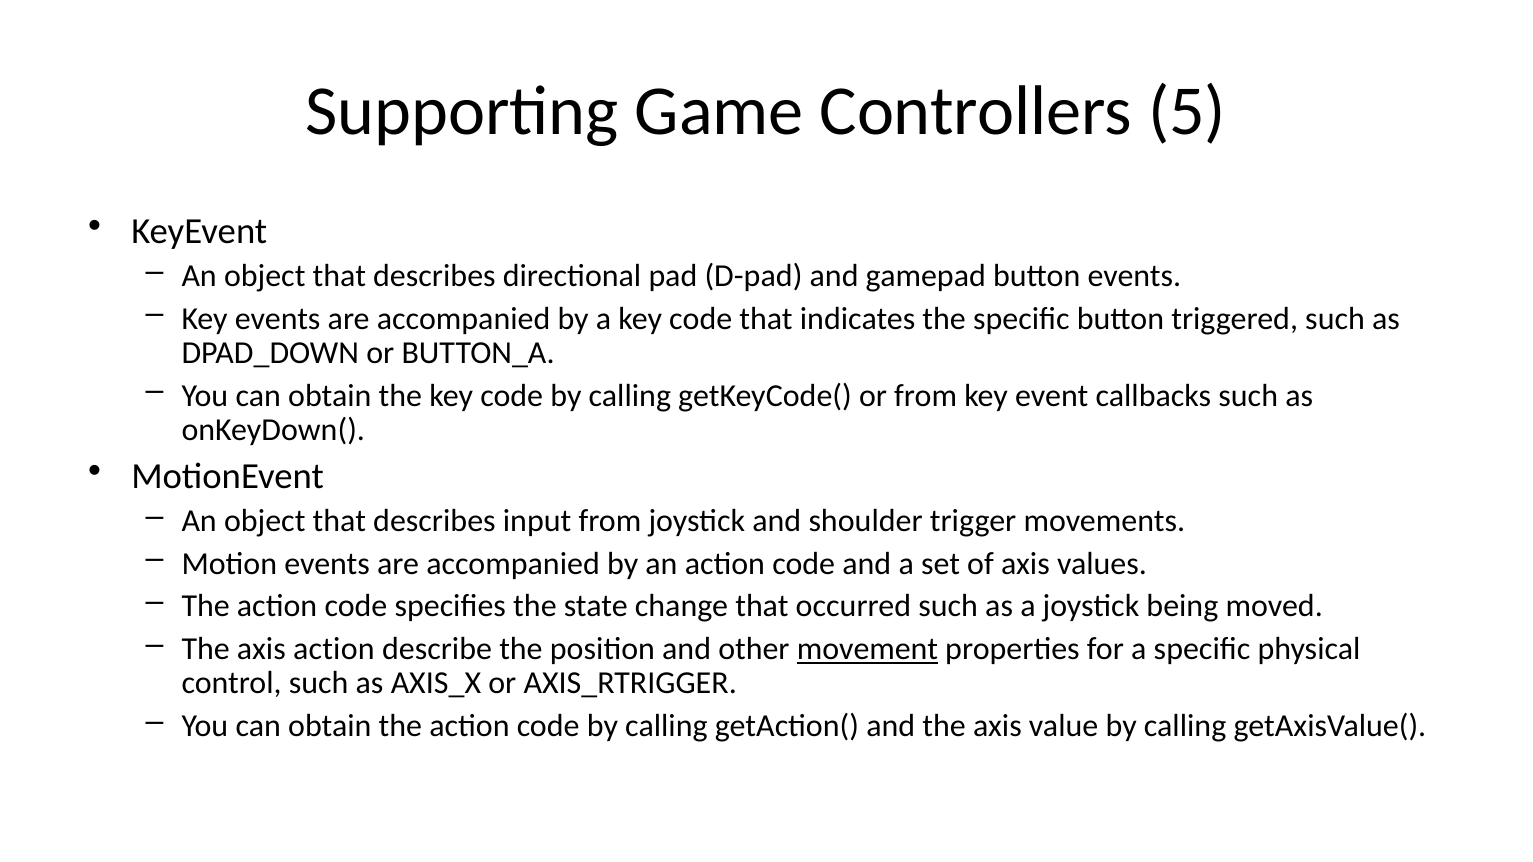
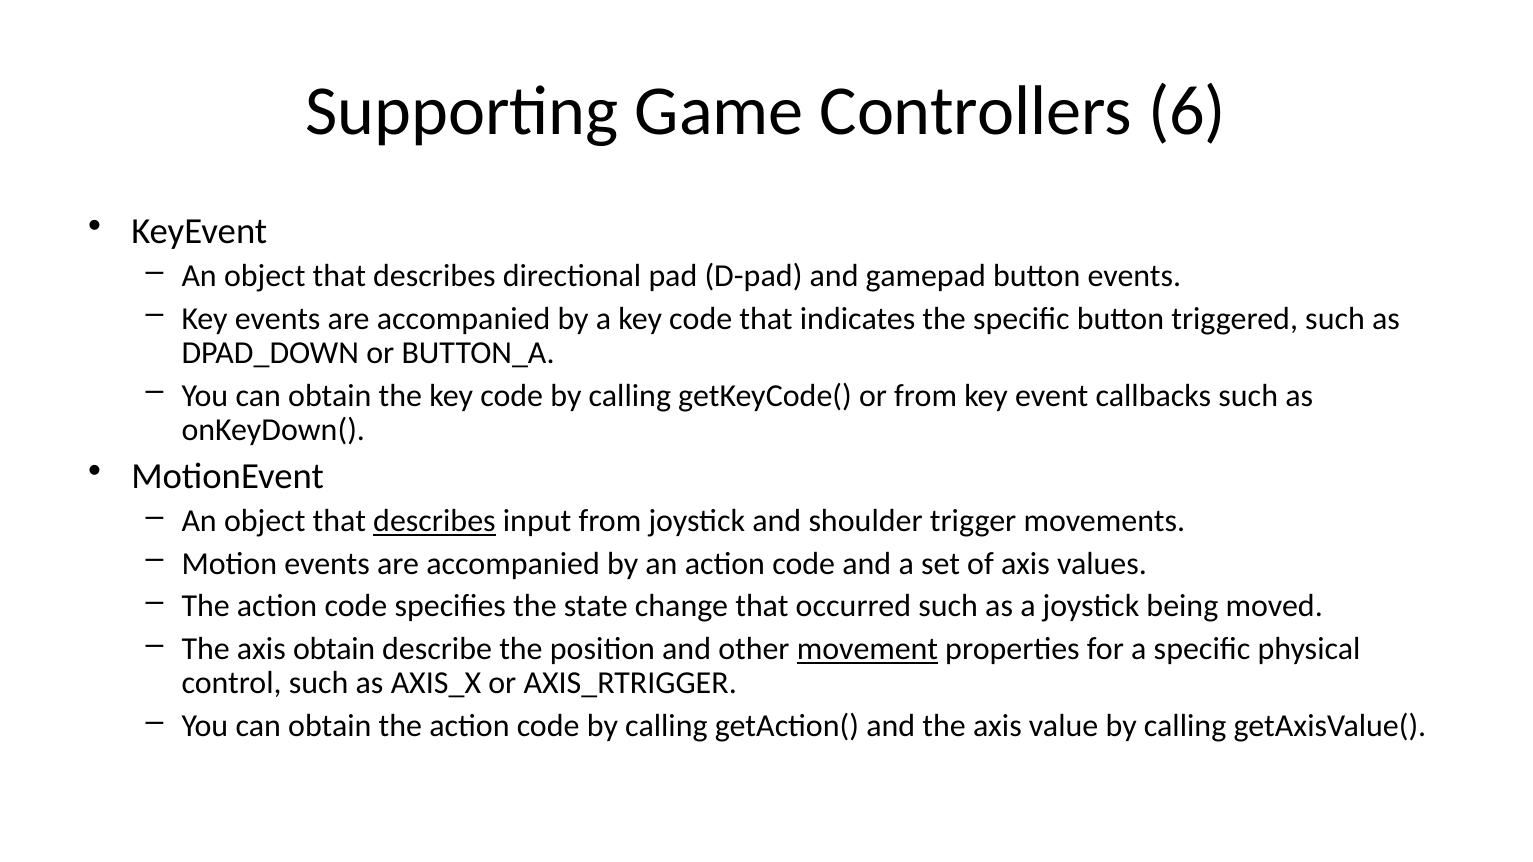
5: 5 -> 6
describes at (434, 522) underline: none -> present
axis action: action -> obtain
